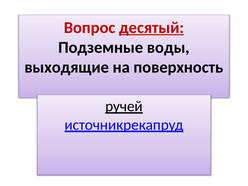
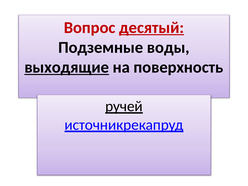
выходящие underline: none -> present
